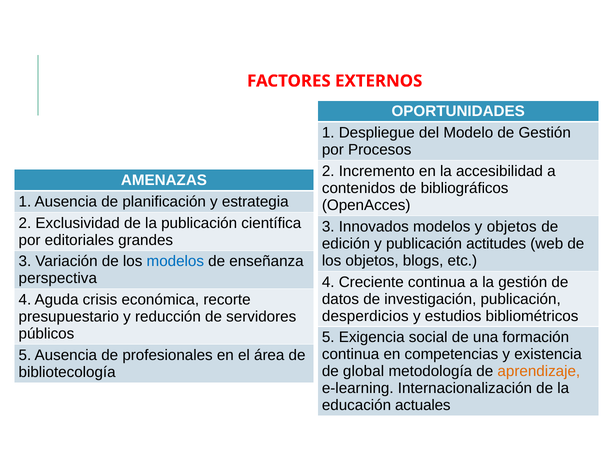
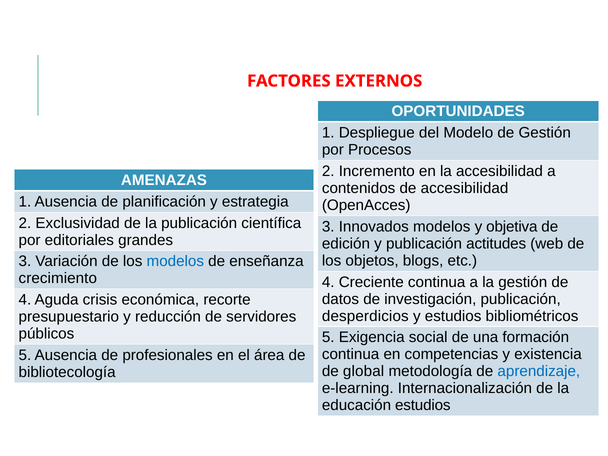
de bibliográficos: bibliográficos -> accesibilidad
y objetos: objetos -> objetiva
perspectiva: perspectiva -> crecimiento
aprendizaje colour: orange -> blue
educación actuales: actuales -> estudios
